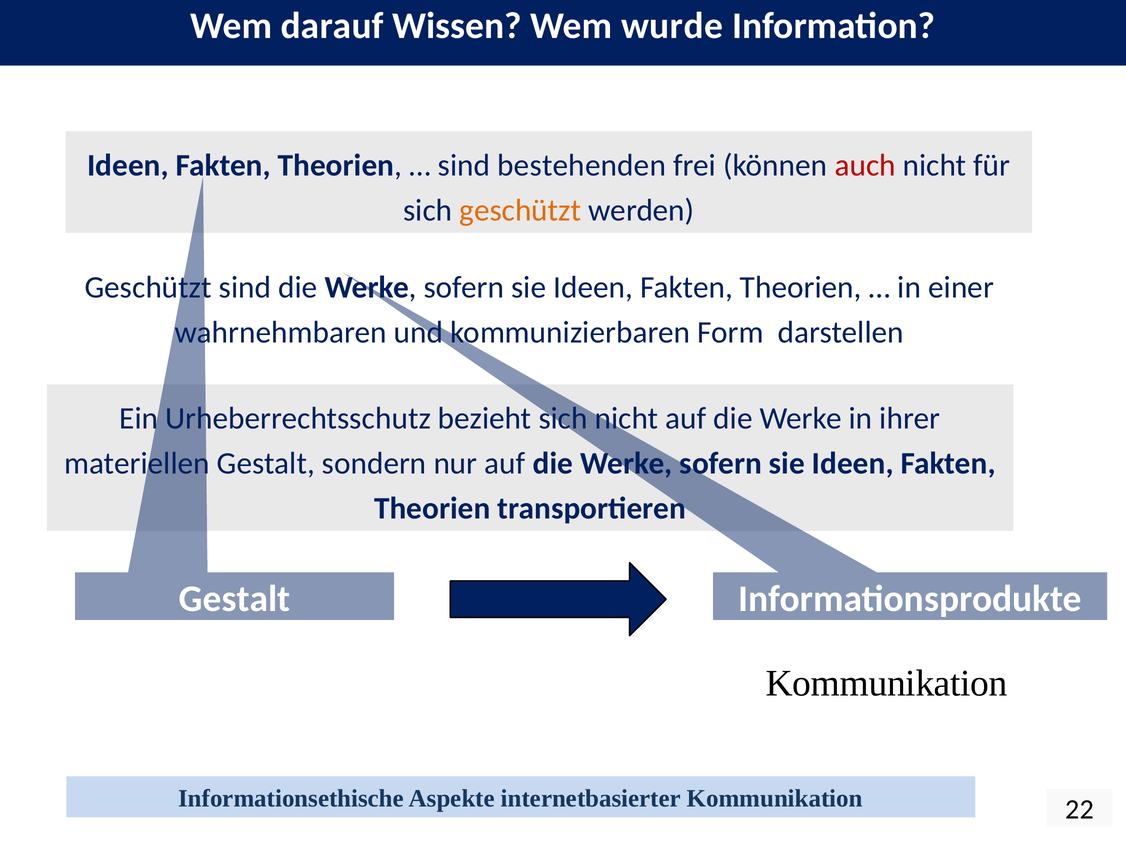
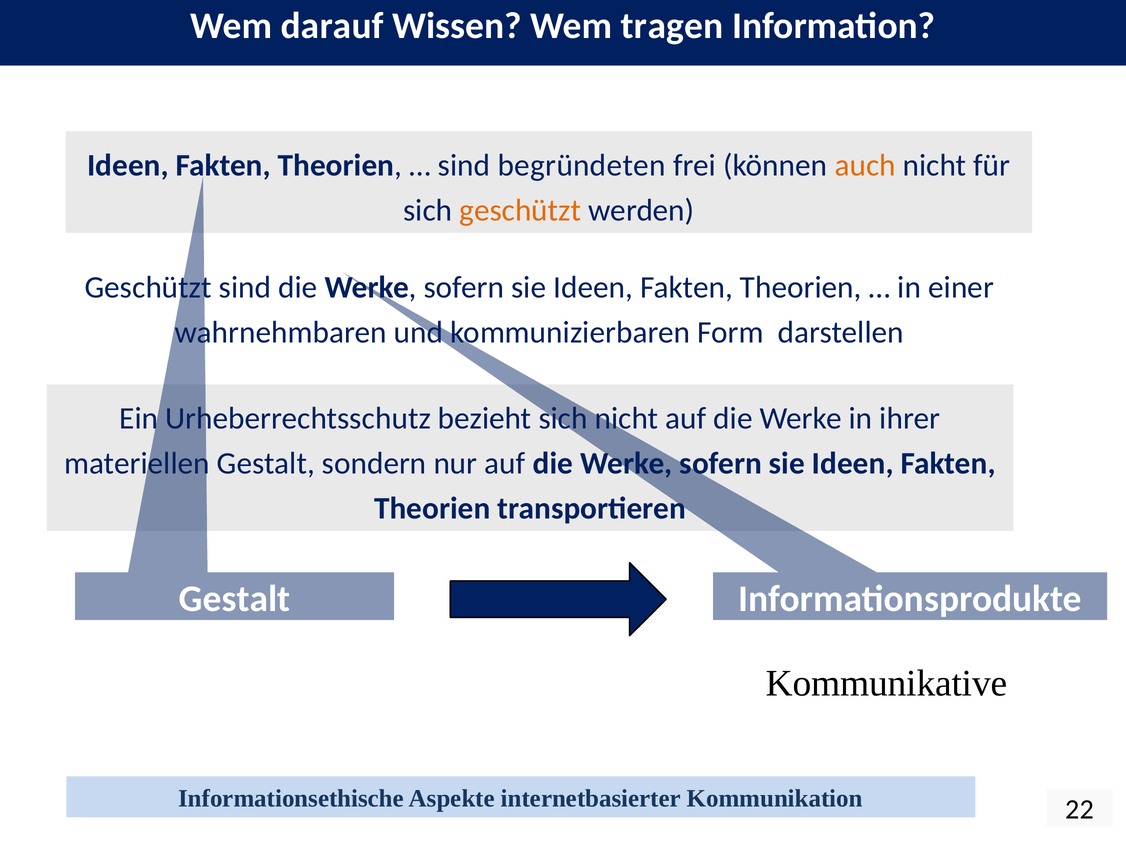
wurde: wurde -> tragen
bestehenden: bestehenden -> begründeten
auch colour: red -> orange
Kommunikation at (887, 684): Kommunikation -> Kommunikative
